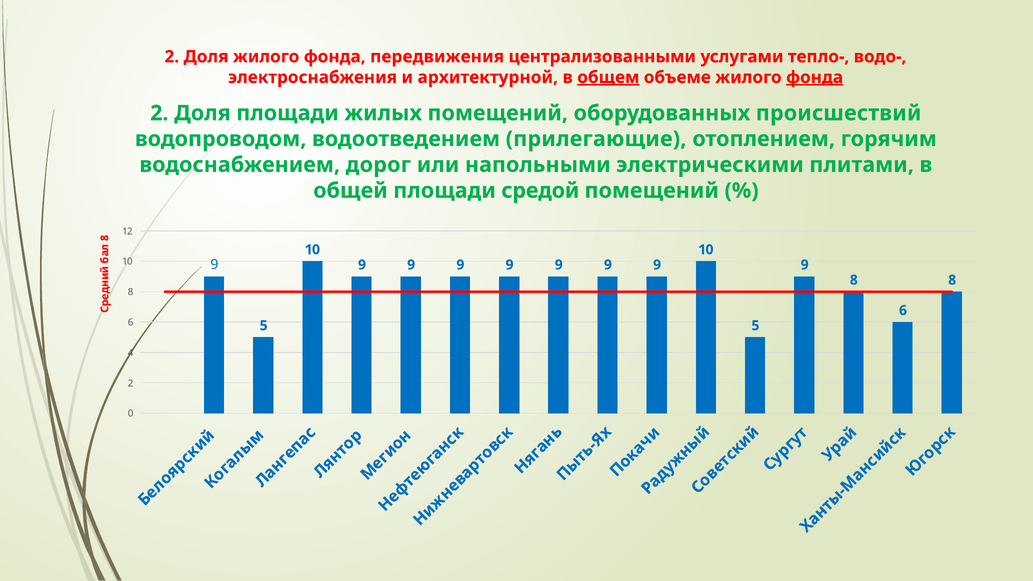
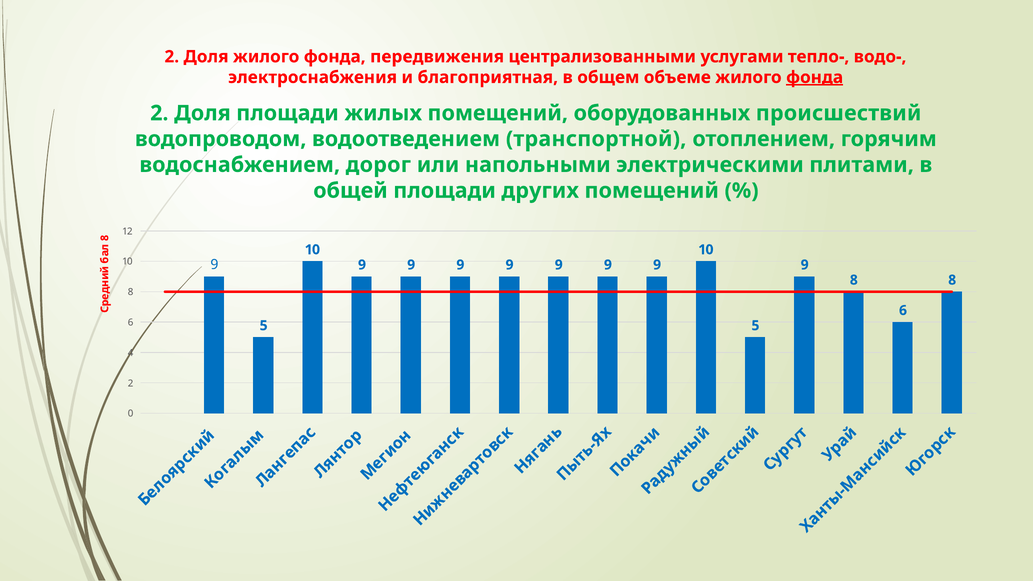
архитектурной: архитектурной -> благоприятная
общем underline: present -> none
прилегающие: прилегающие -> транспортной
средой: средой -> других
